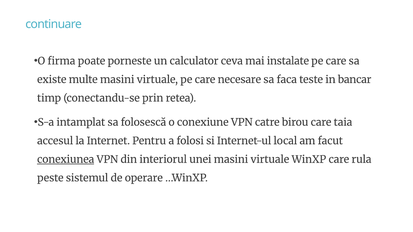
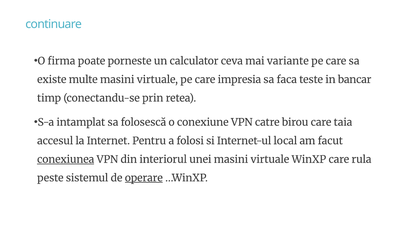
instalate: instalate -> variante
necesare: necesare -> impresia
operare underline: none -> present
